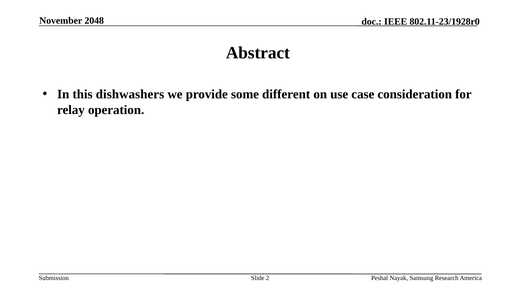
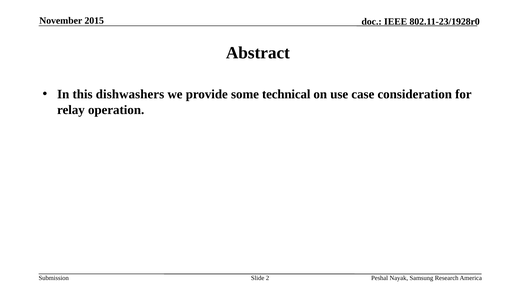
2048: 2048 -> 2015
different: different -> technical
